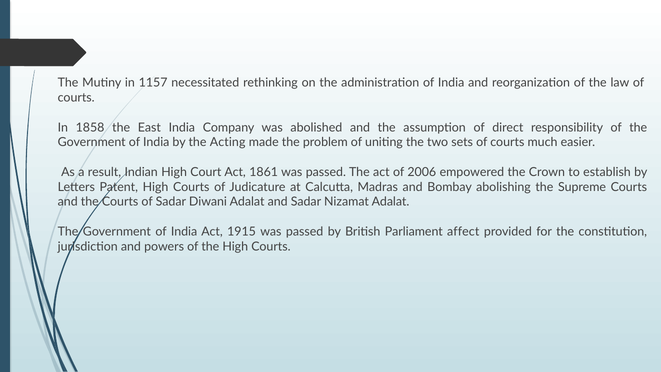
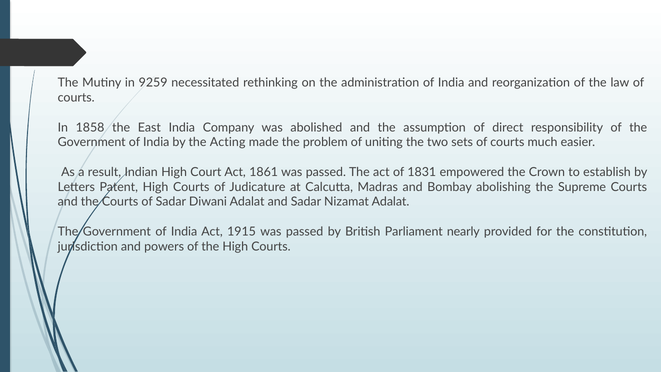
1157: 1157 -> 9259
2006: 2006 -> 1831
affect: affect -> nearly
